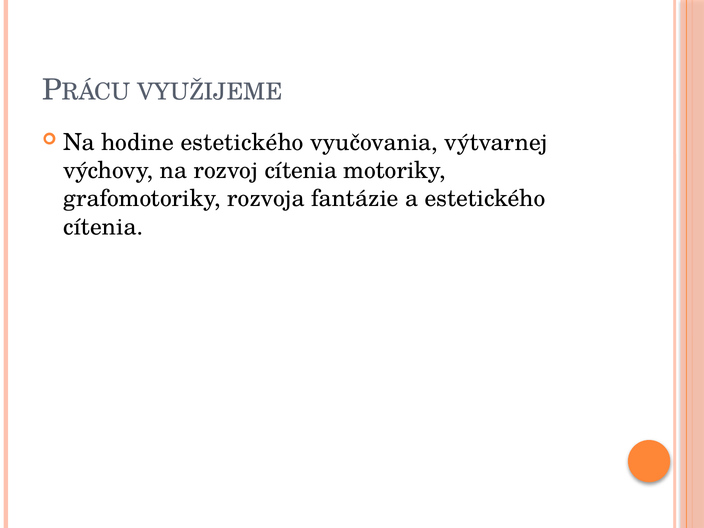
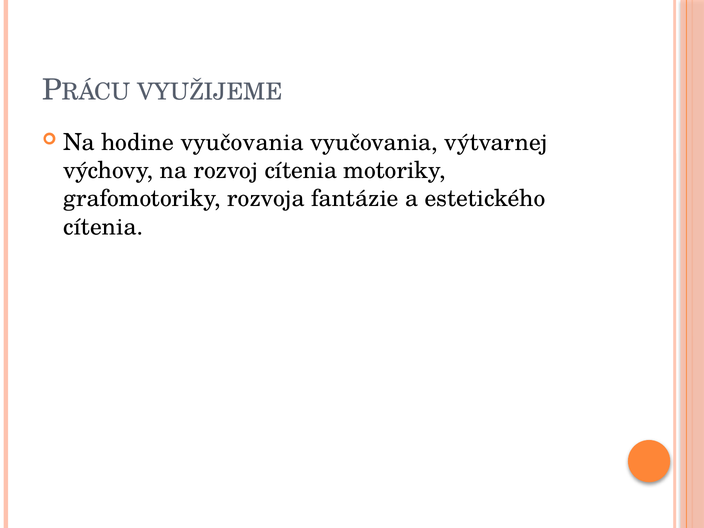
hodine estetického: estetického -> vyučovania
